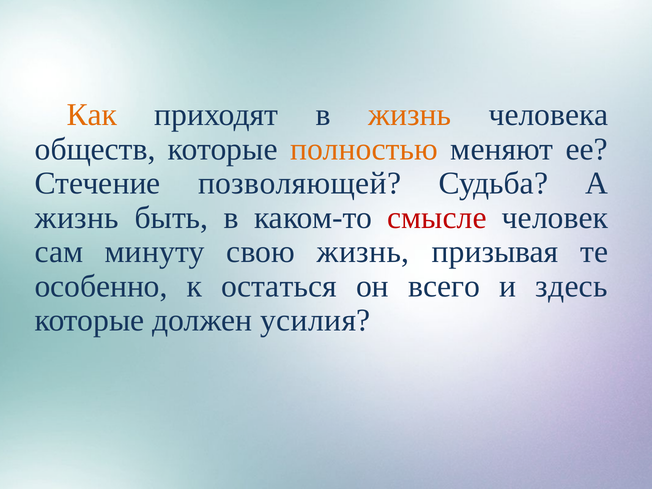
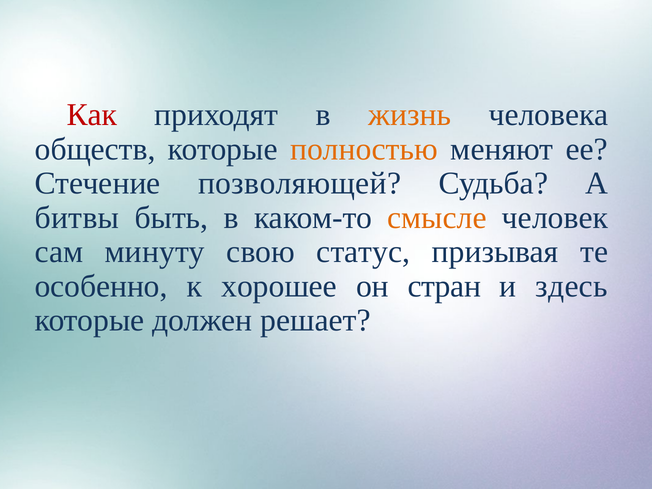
Как colour: orange -> red
жизнь at (77, 218): жизнь -> битвы
смысле colour: red -> orange
свою жизнь: жизнь -> статус
остаться: остаться -> хорошее
всего: всего -> стран
усилия: усилия -> решает
